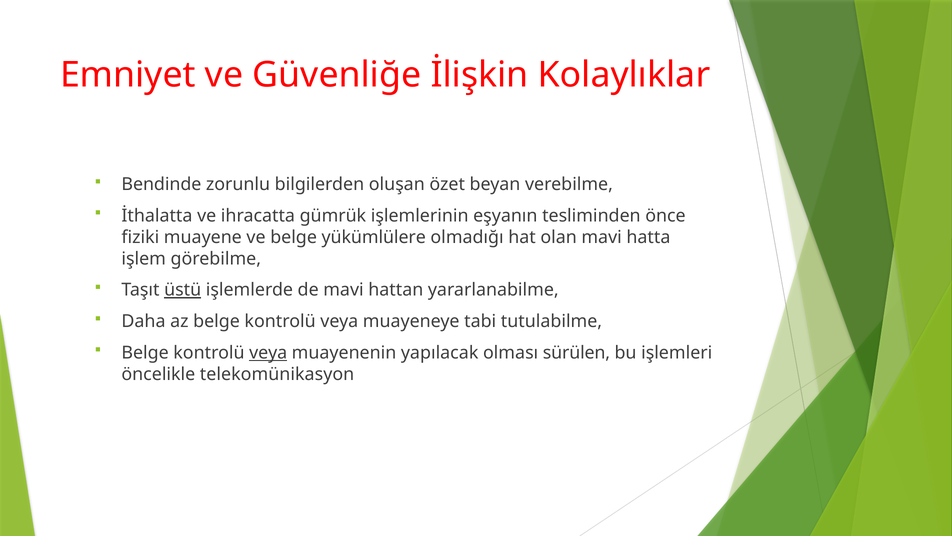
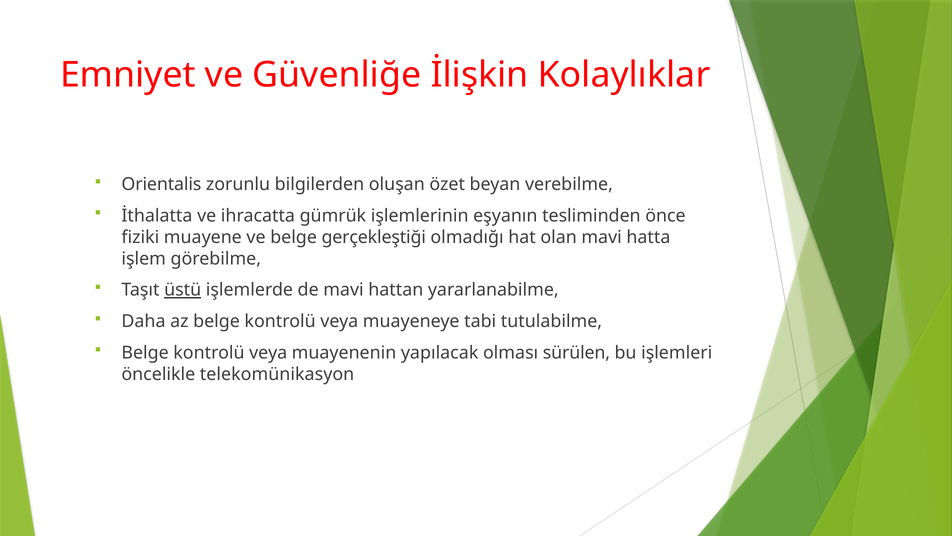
Bendinde: Bendinde -> Orientalis
yükümlülere: yükümlülere -> gerçekleştiği
veya at (268, 352) underline: present -> none
